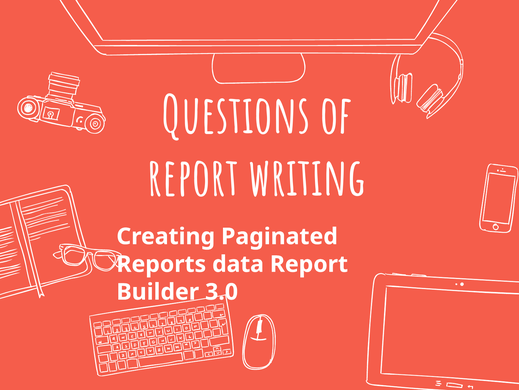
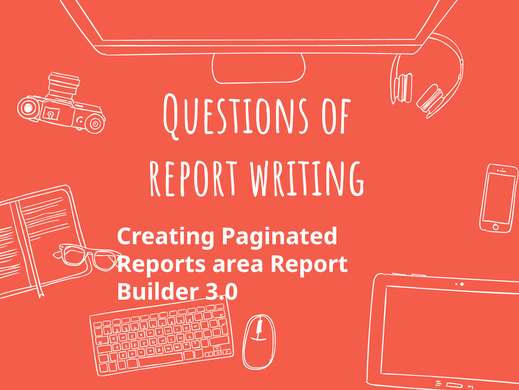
data: data -> area
